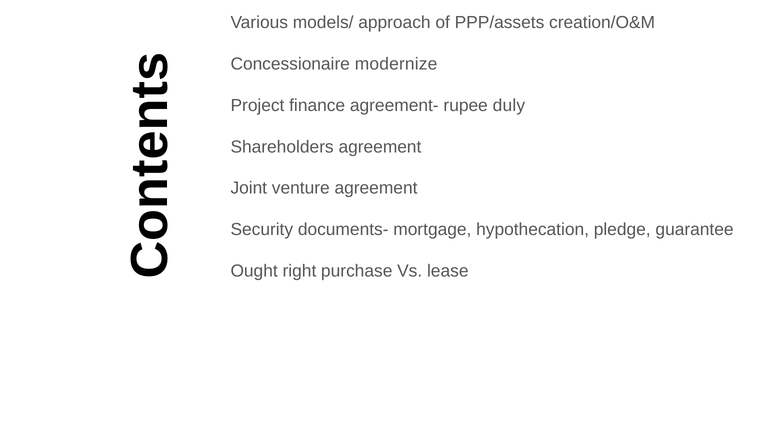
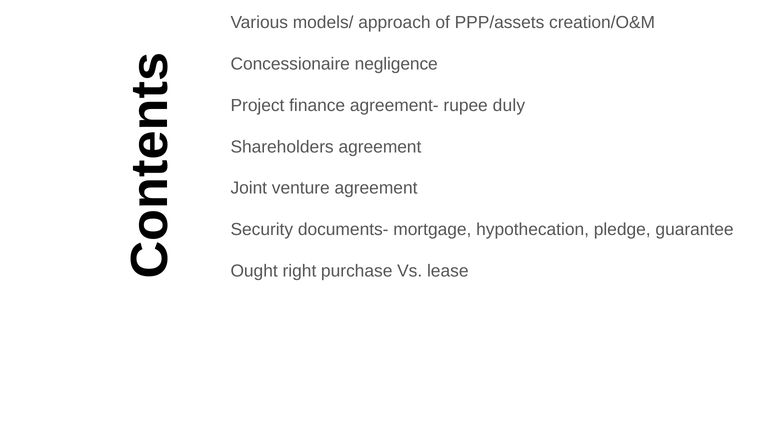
modernize: modernize -> negligence
